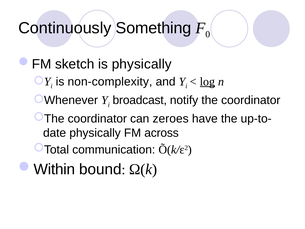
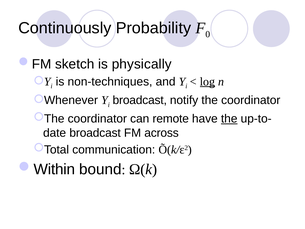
Something: Something -> Probability
non-complexity: non-complexity -> non-techniques
zeroes: zeroes -> remote
the at (229, 119) underline: none -> present
physically at (95, 133): physically -> broadcast
